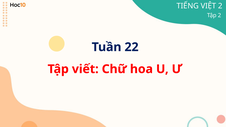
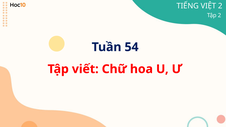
22: 22 -> 54
